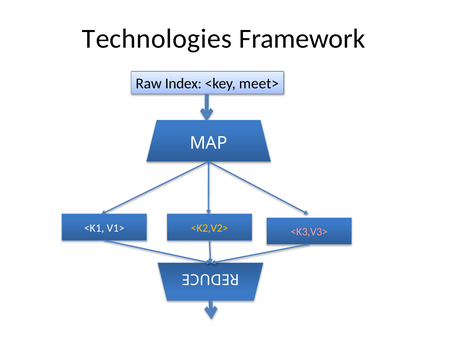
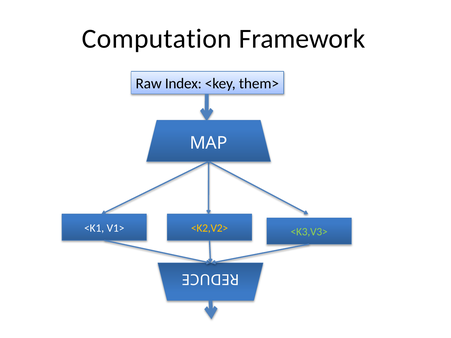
Technologies: Technologies -> Computation
meet>: meet> -> them>
<K3,V3> colour: pink -> light green
